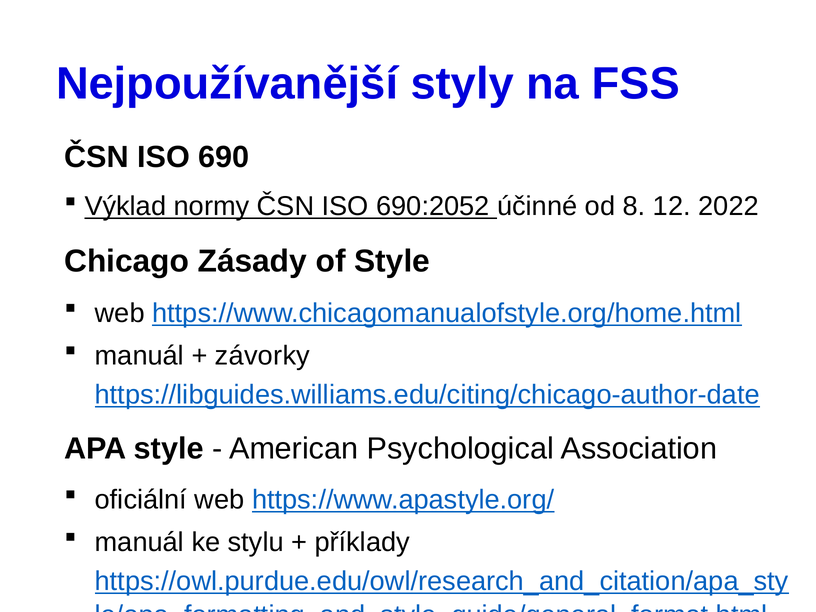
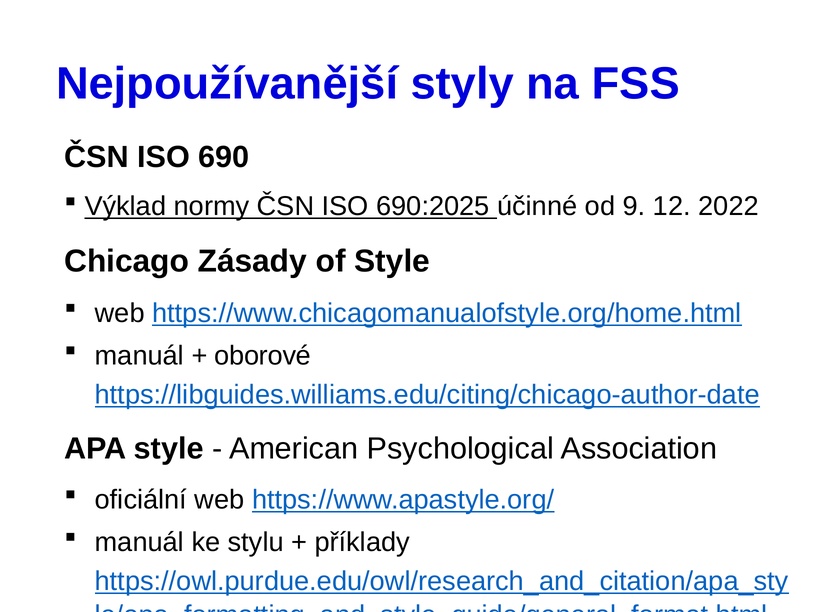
690:2052: 690:2052 -> 690:2025
8: 8 -> 9
závorky: závorky -> oborové
